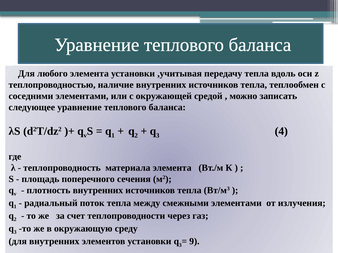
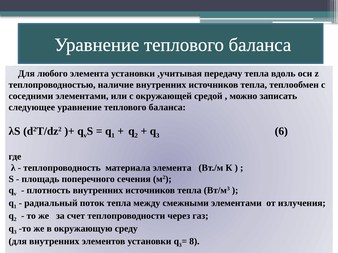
4: 4 -> 6
9: 9 -> 8
